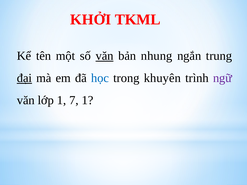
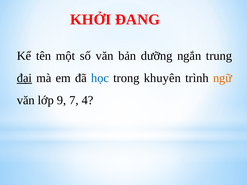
TKML: TKML -> ĐANG
văn at (105, 56) underline: present -> none
nhung: nhung -> dưỡng
ngữ colour: purple -> orange
lớp 1: 1 -> 9
7 1: 1 -> 4
